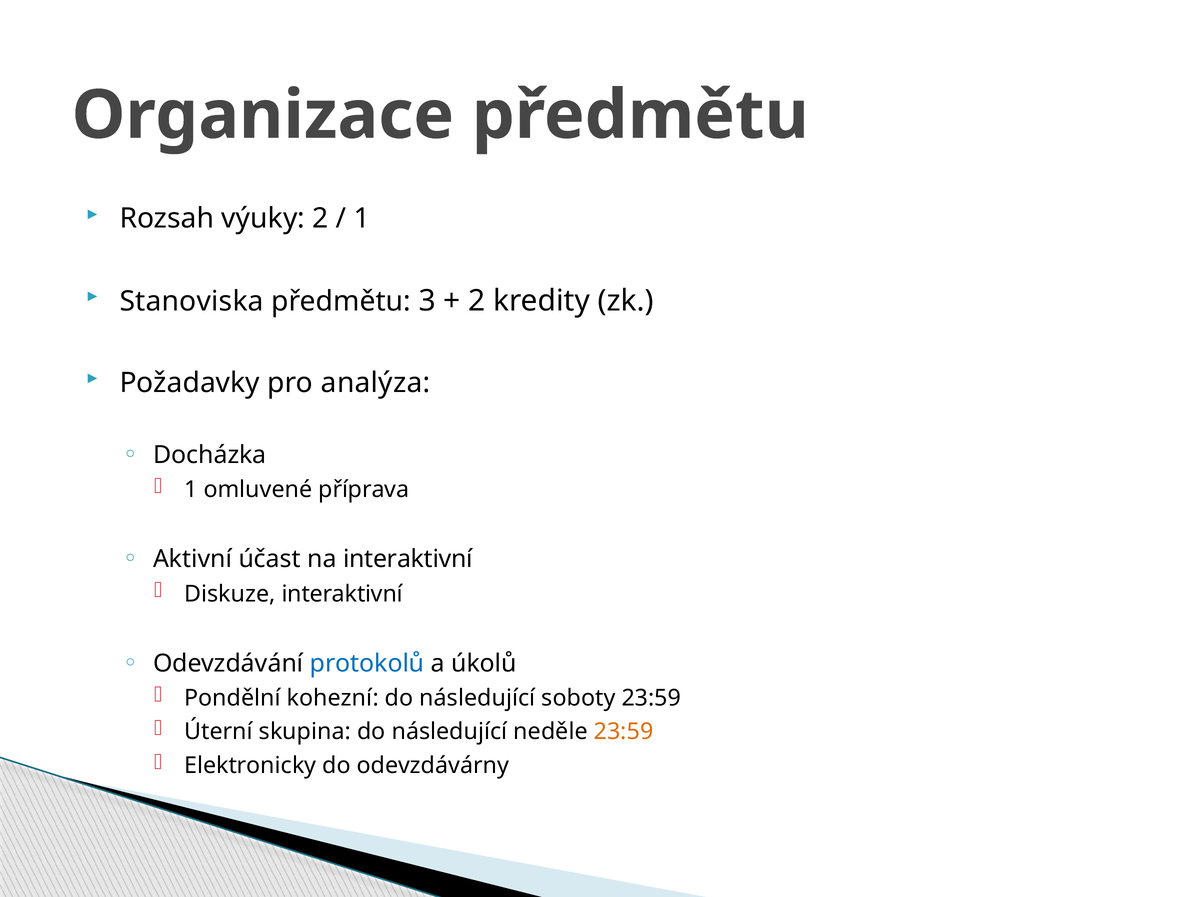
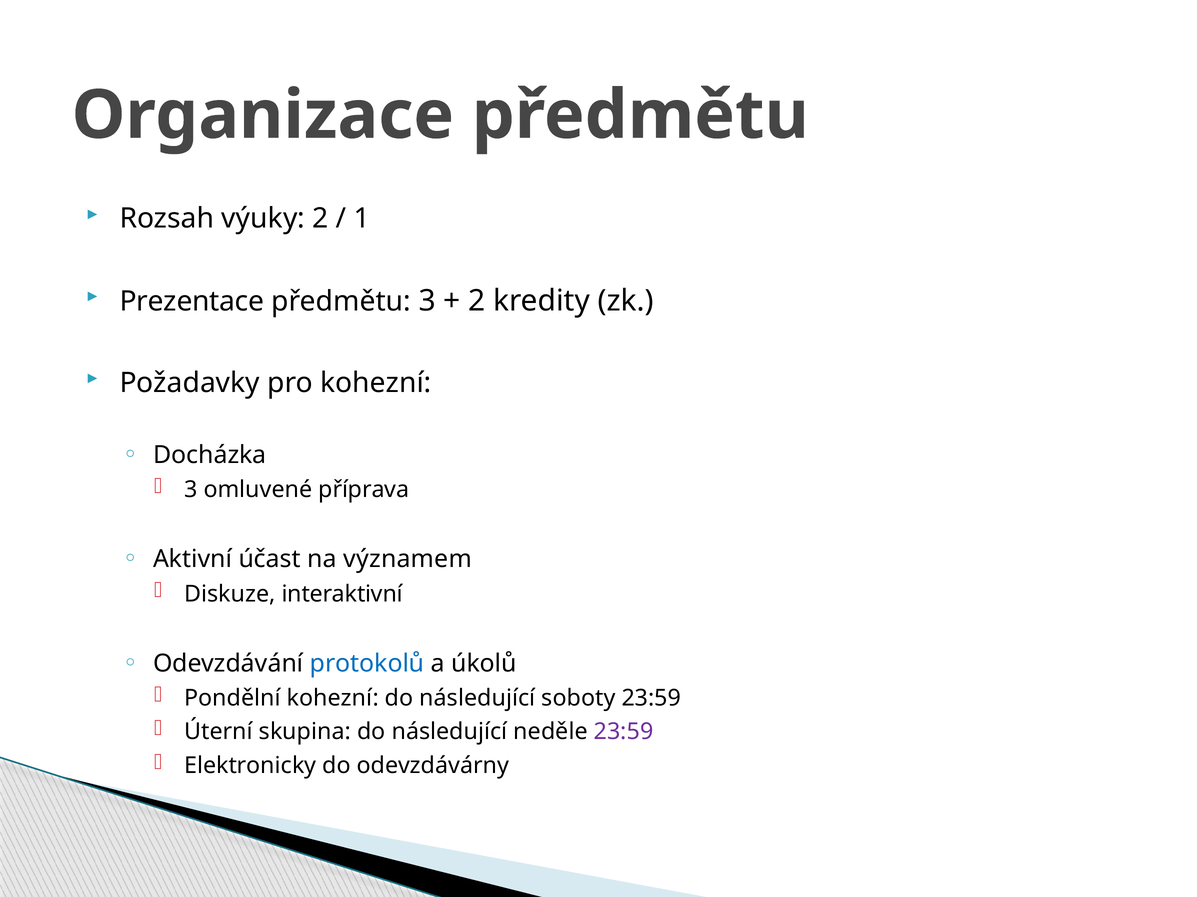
Stanoviska: Stanoviska -> Prezentace
pro analýza: analýza -> kohezní
1 at (191, 490): 1 -> 3
na interaktivní: interaktivní -> významem
23:59 at (624, 732) colour: orange -> purple
